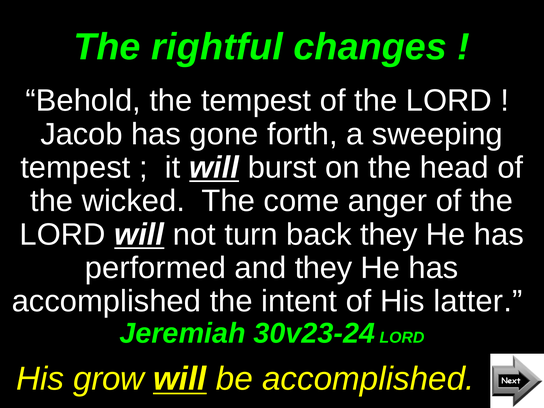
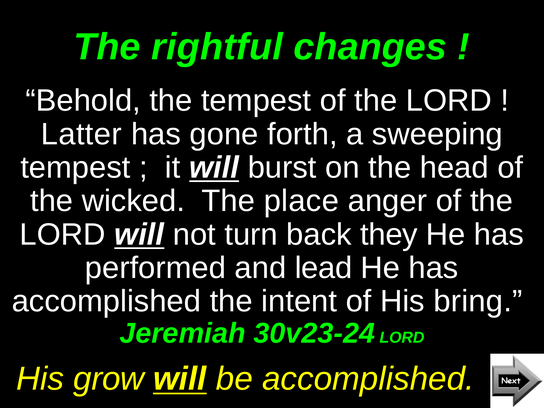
Jacob: Jacob -> Latter
come: come -> place
and they: they -> lead
latter: latter -> bring
